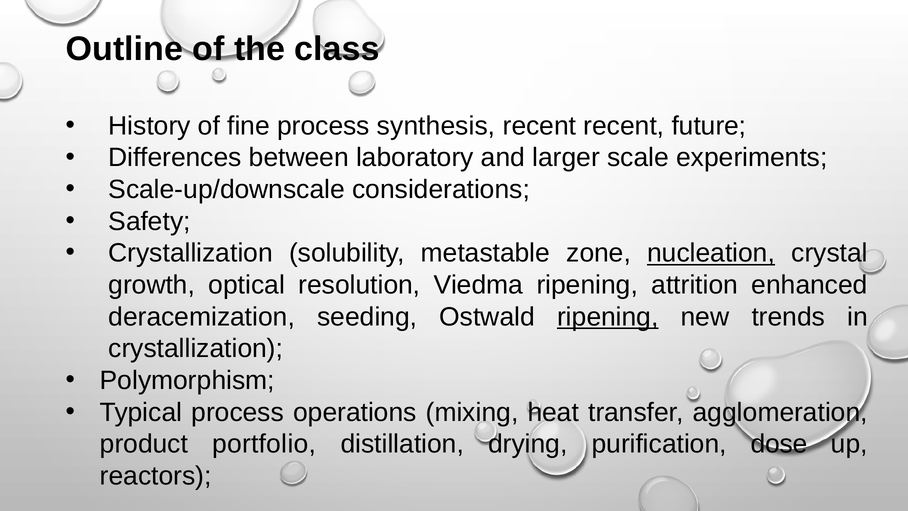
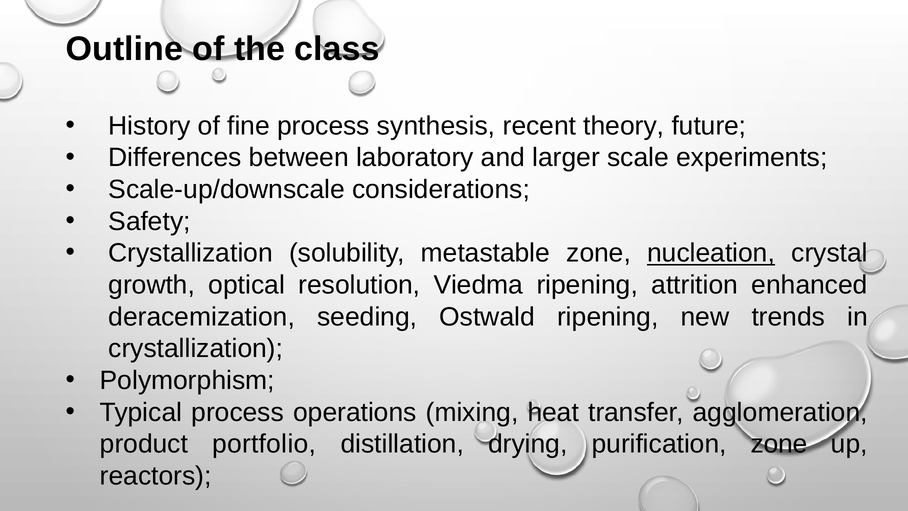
recent recent: recent -> theory
ripening at (608, 317) underline: present -> none
purification dose: dose -> zone
